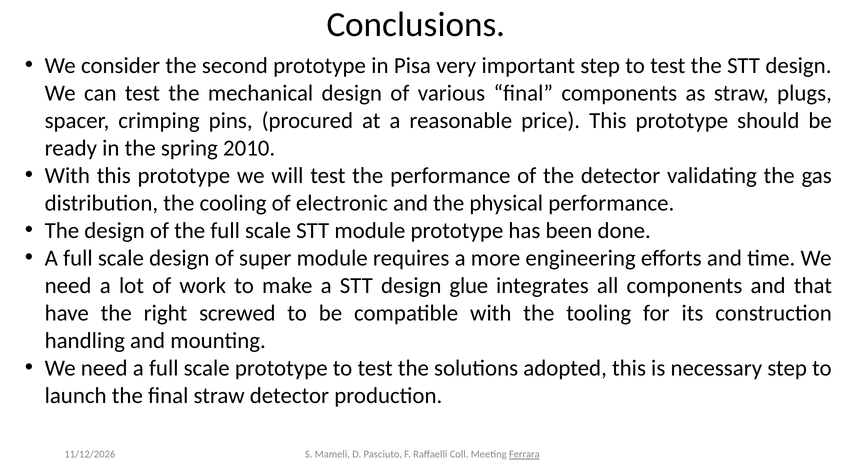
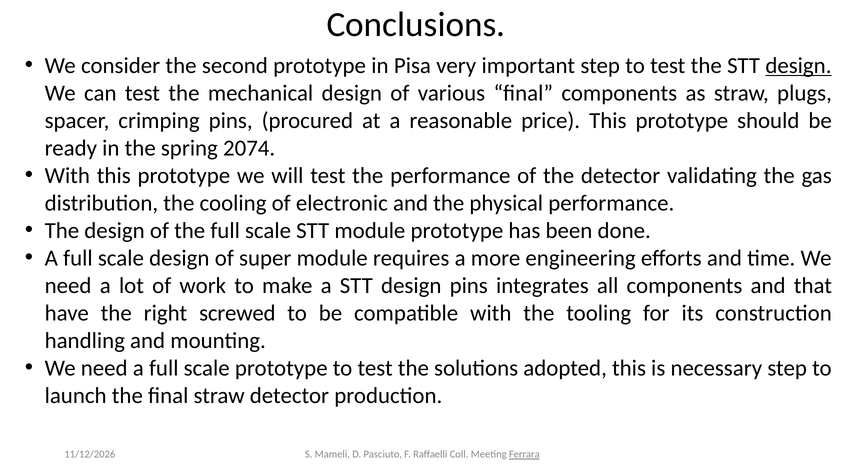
design at (798, 66) underline: none -> present
2010: 2010 -> 2074
design glue: glue -> pins
